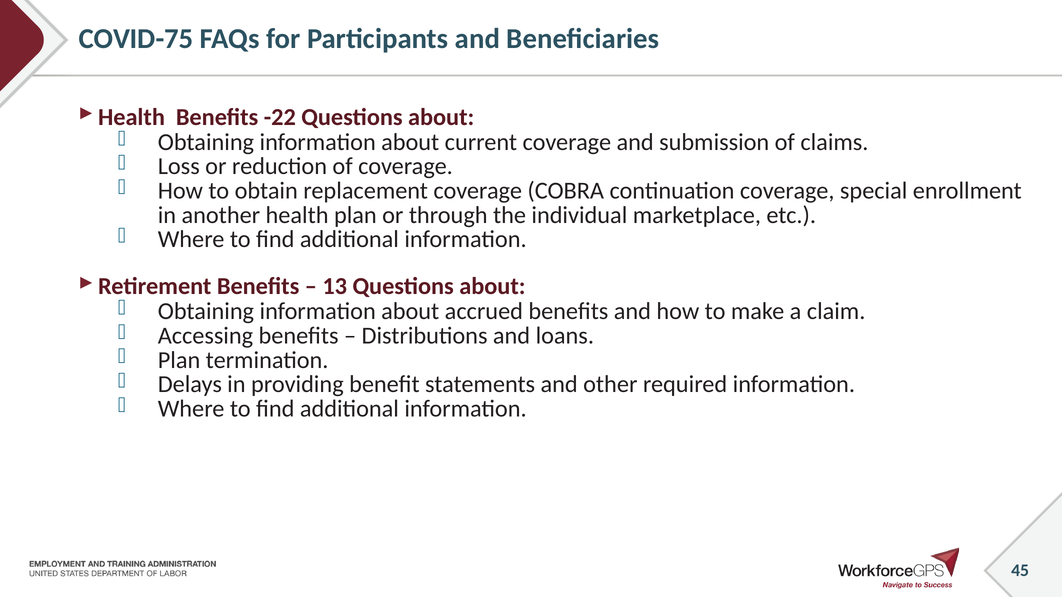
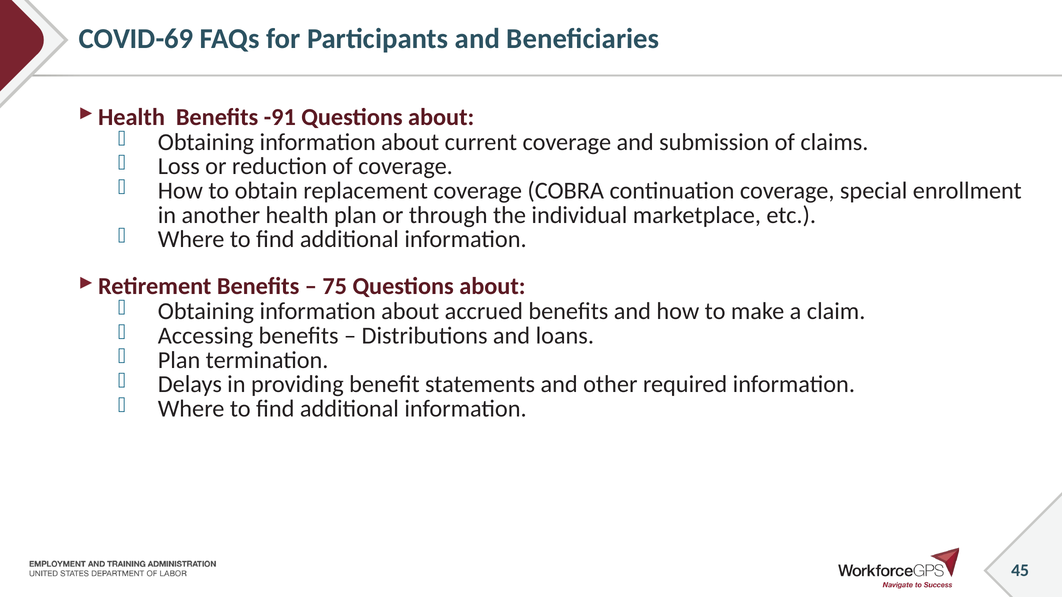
COVID-75: COVID-75 -> COVID-69
-22: -22 -> -91
13: 13 -> 75
